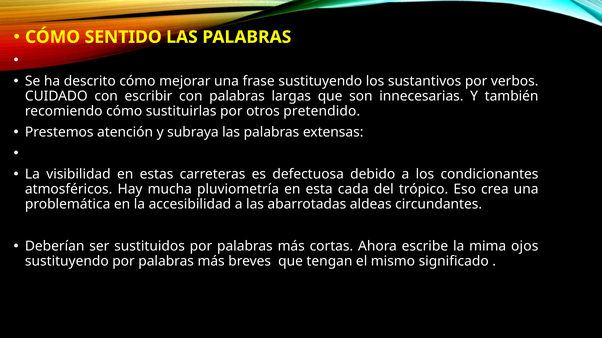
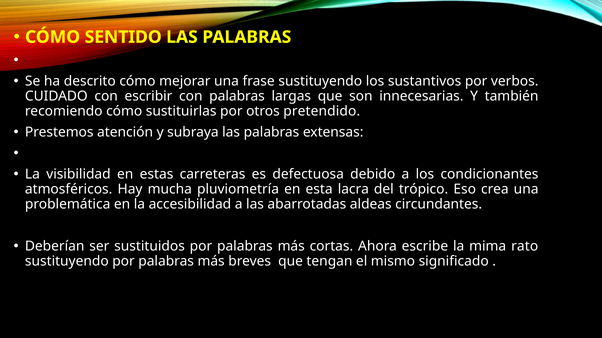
cada: cada -> lacra
ojos: ojos -> rato
